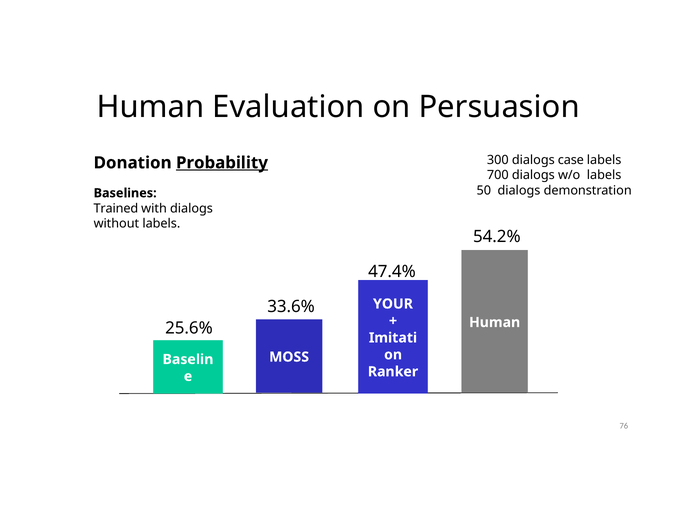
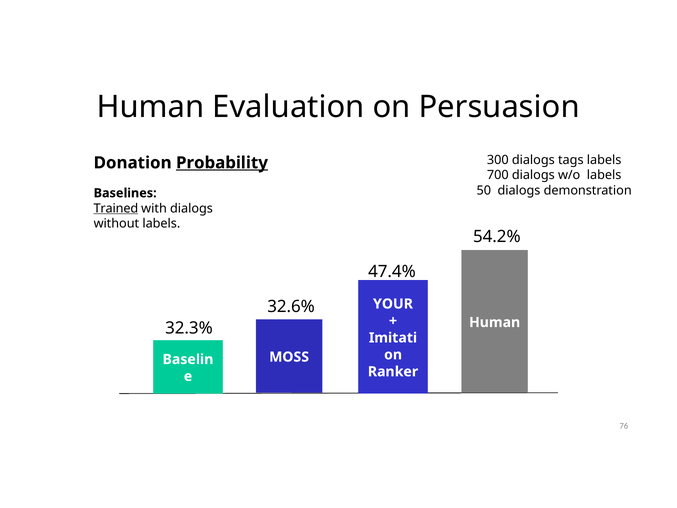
case: case -> tags
Trained underline: none -> present
33.6%: 33.6% -> 32.6%
25.6%: 25.6% -> 32.3%
